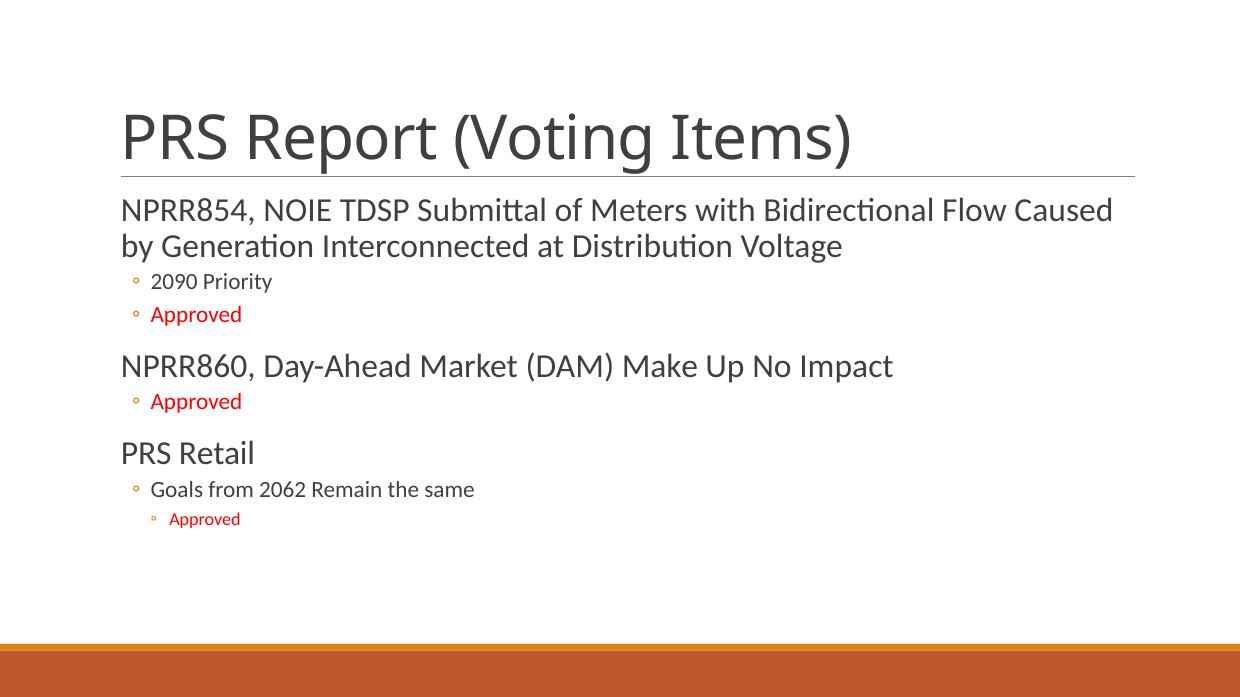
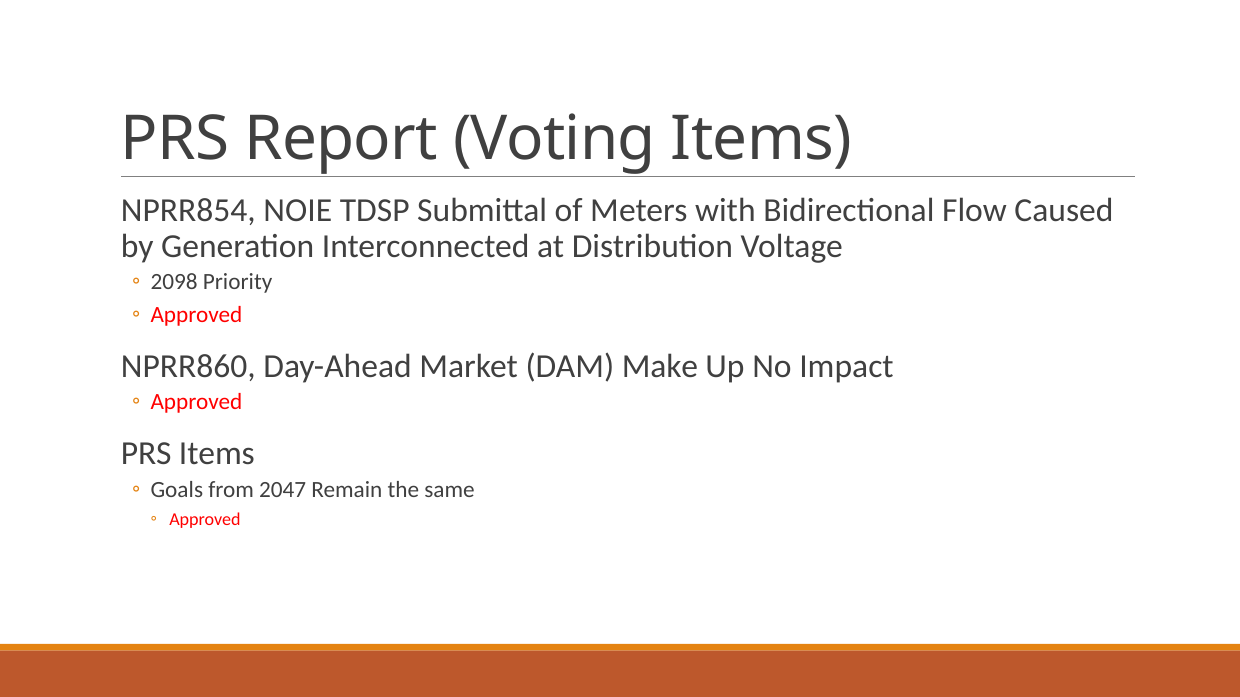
2090: 2090 -> 2098
PRS Retail: Retail -> Items
2062: 2062 -> 2047
